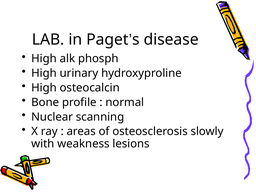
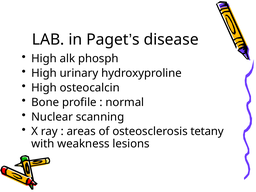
slowly: slowly -> tetany
